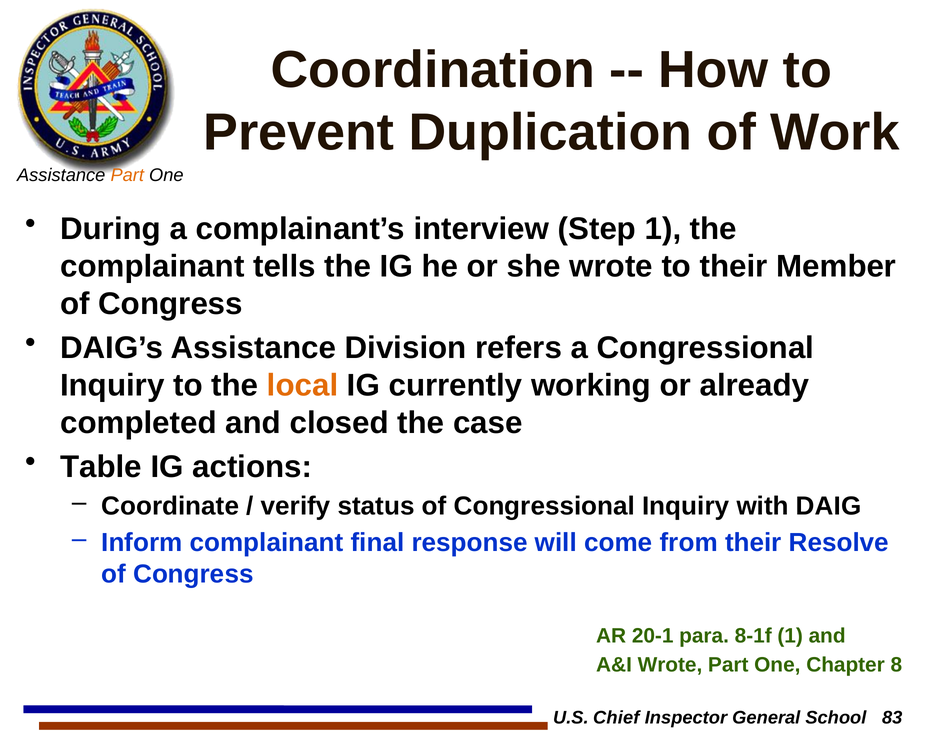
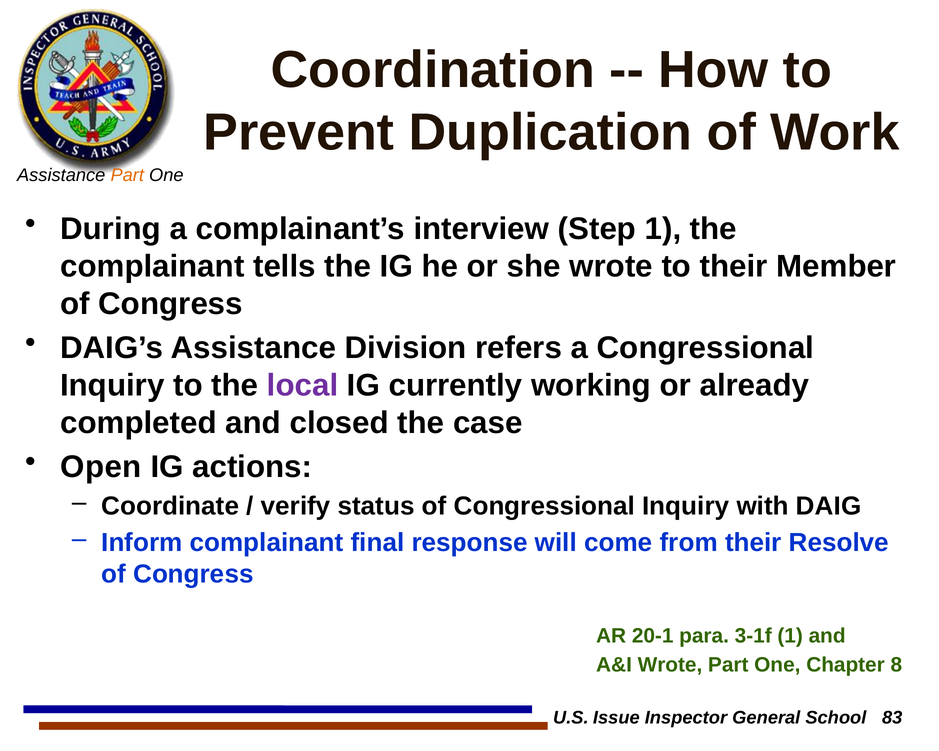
local colour: orange -> purple
Table: Table -> Open
8-1f: 8-1f -> 3-1f
Chief: Chief -> Issue
